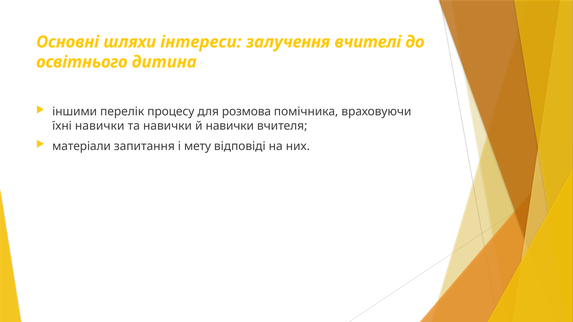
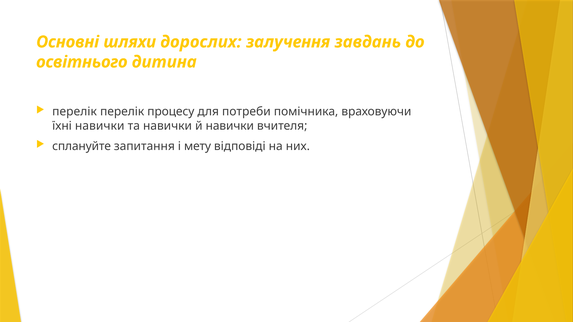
інтереси: інтереси -> дорослих
вчителі: вчителі -> завдань
іншими at (75, 112): іншими -> перелік
розмова: розмова -> потреби
матеріали: матеріали -> сплануйте
